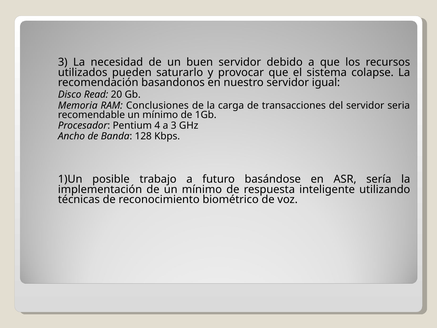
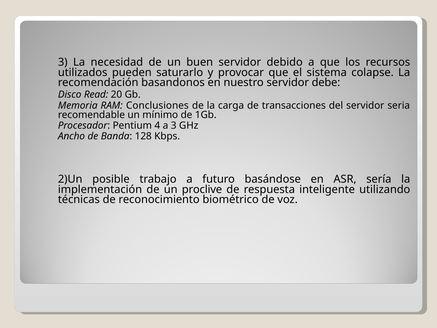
igual: igual -> debe
1)Un: 1)Un -> 2)Un
de un mínimo: mínimo -> proclive
